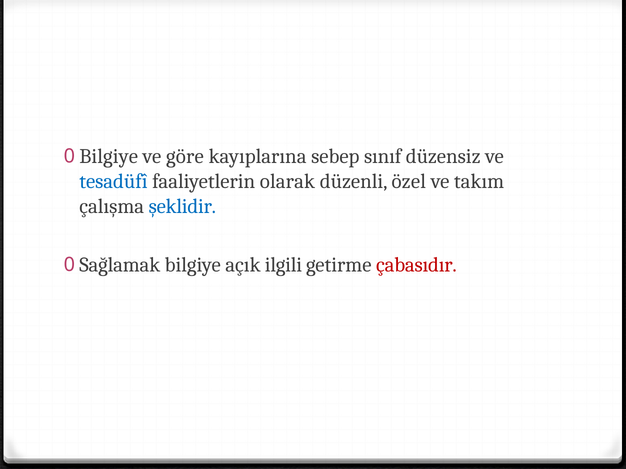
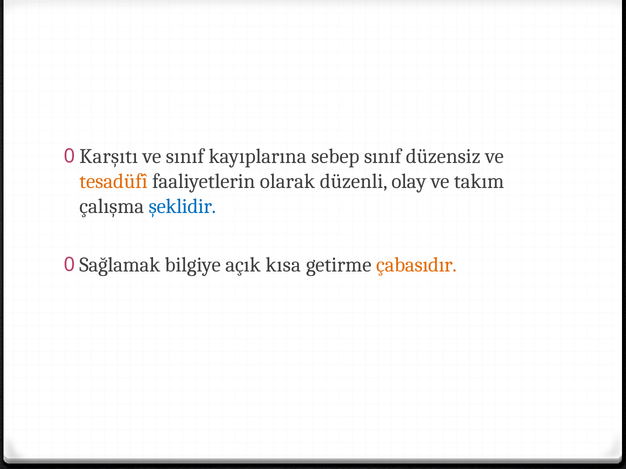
Bilgiye at (109, 157): Bilgiye -> Karşıtı
ve göre: göre -> sınıf
tesadüfî colour: blue -> orange
özel: özel -> olay
ilgili: ilgili -> kısa
çabasıdır colour: red -> orange
